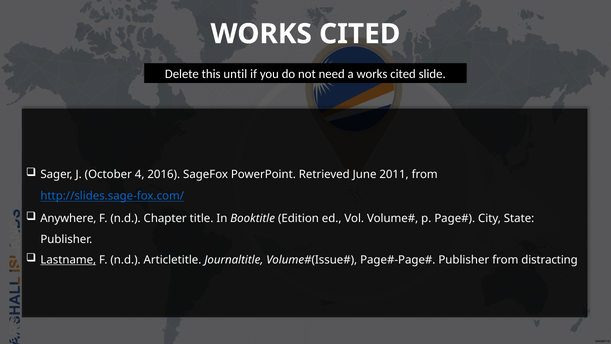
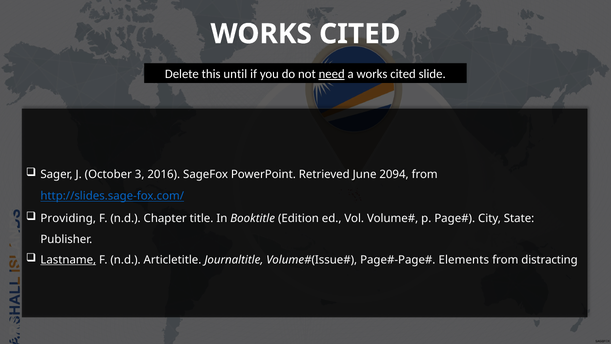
need underline: none -> present
4: 4 -> 3
2011: 2011 -> 2094
Anywhere: Anywhere -> Providing
Publisher at (464, 260): Publisher -> Elements
